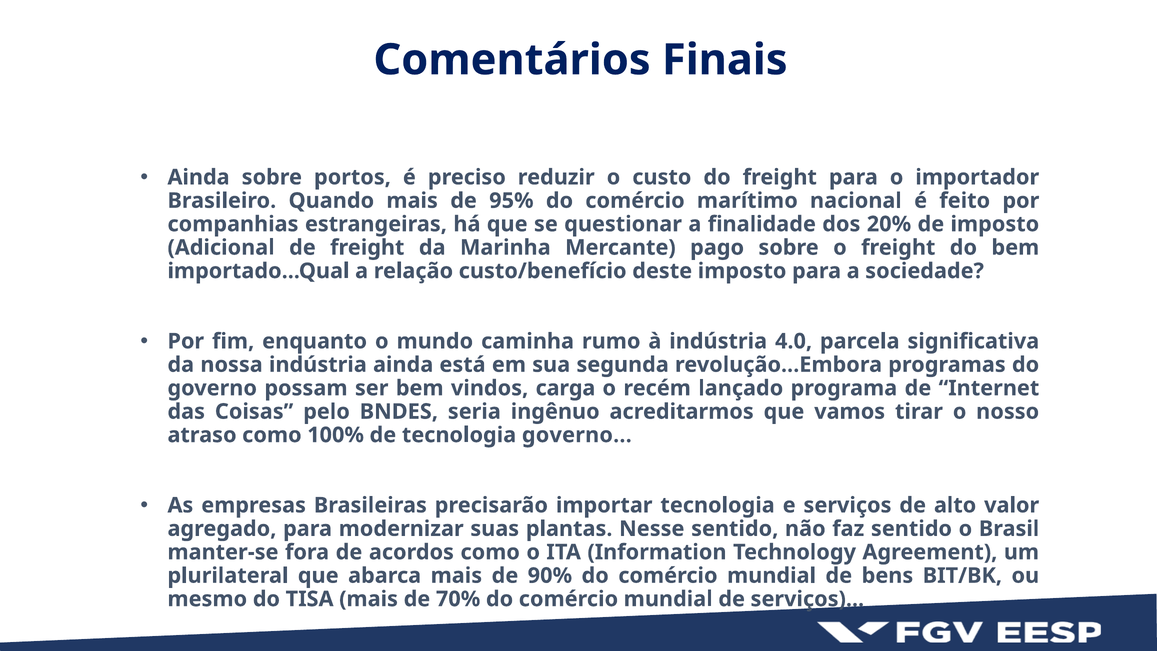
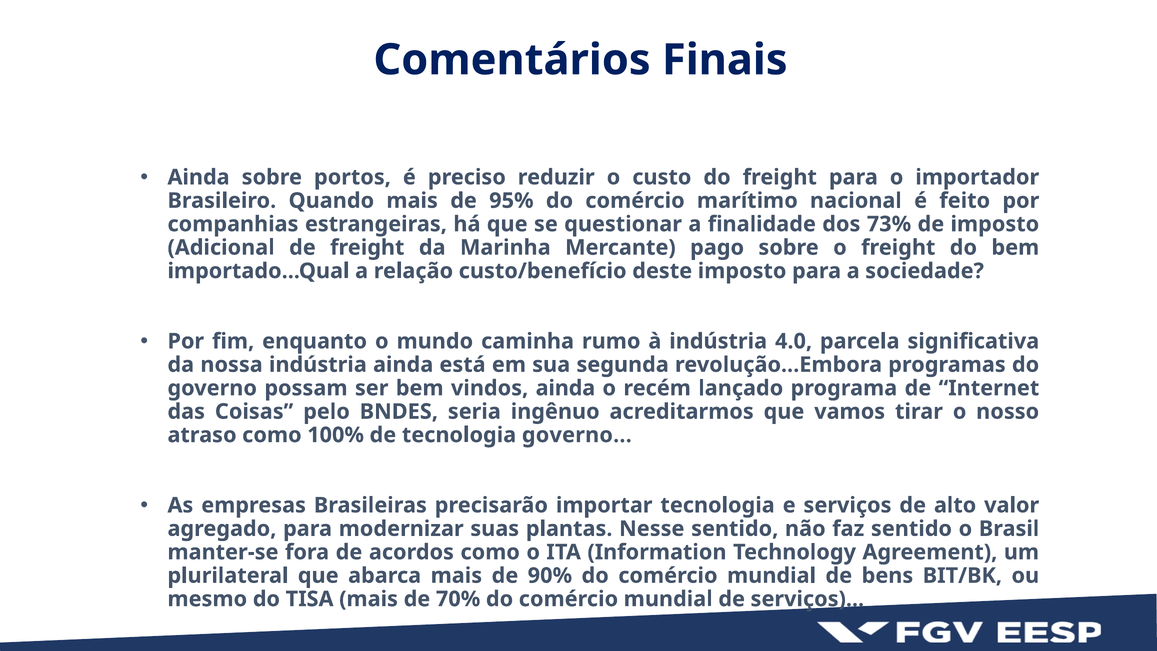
20%: 20% -> 73%
vindos carga: carga -> ainda
